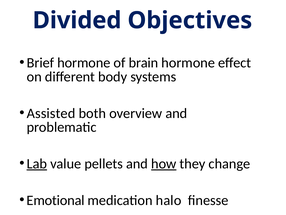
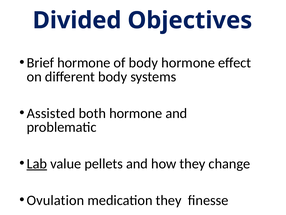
of brain: brain -> body
both overview: overview -> hormone
how underline: present -> none
Emotional: Emotional -> Ovulation
medication halo: halo -> they
